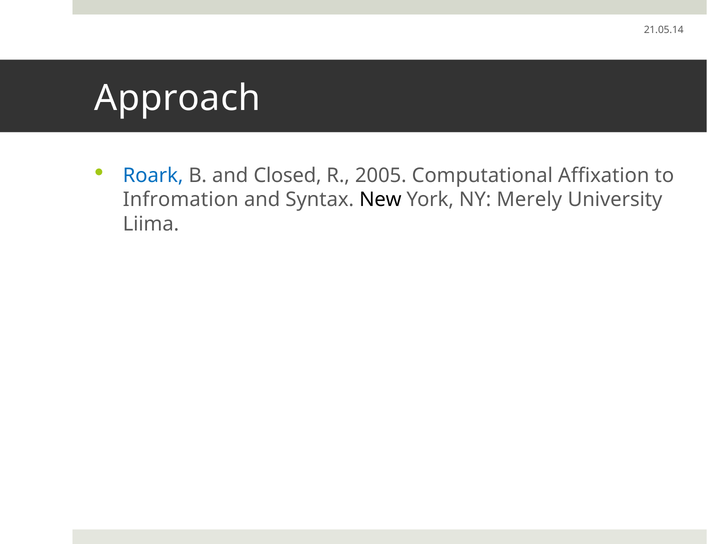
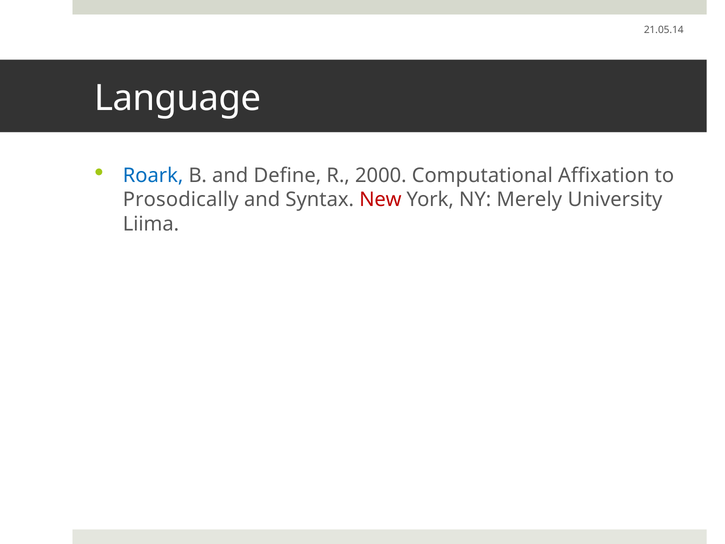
Approach: Approach -> Language
Closed: Closed -> Define
2005: 2005 -> 2000
Infromation: Infromation -> Prosodically
New colour: black -> red
